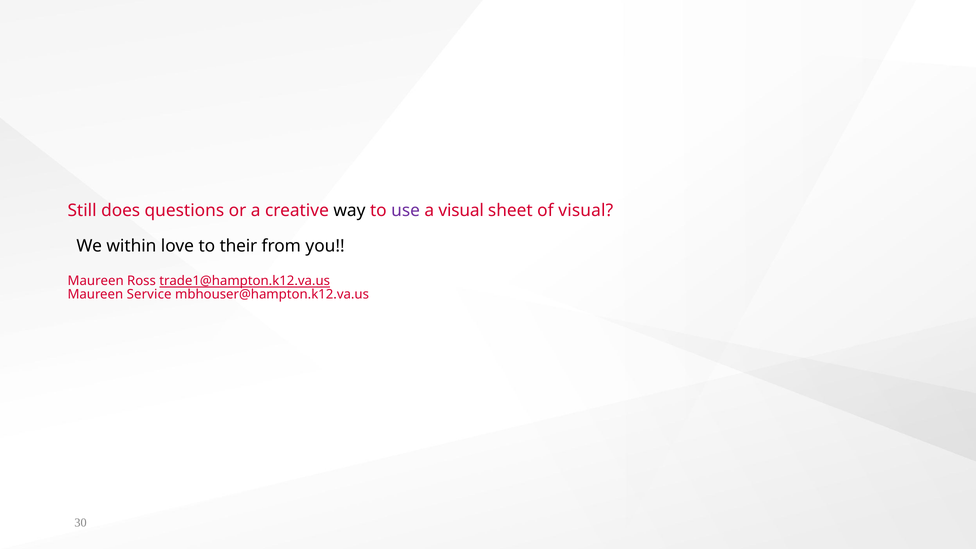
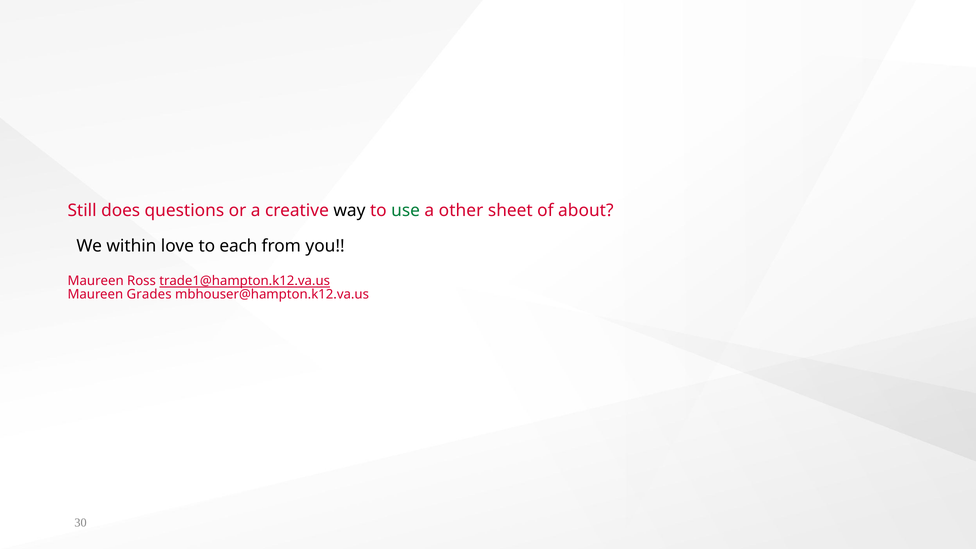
use colour: purple -> green
a visual: visual -> other
of visual: visual -> about
their: their -> each
Service: Service -> Grades
